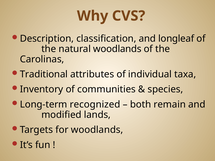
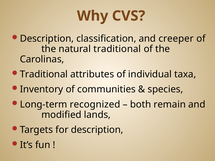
longleaf: longleaf -> creeper
natural woodlands: woodlands -> traditional
for woodlands: woodlands -> description
